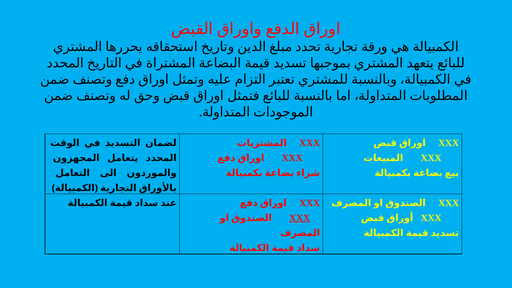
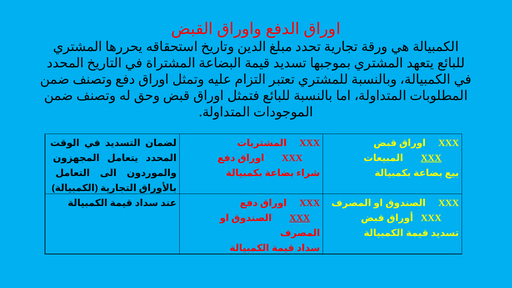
XXX at (431, 158) underline: none -> present
